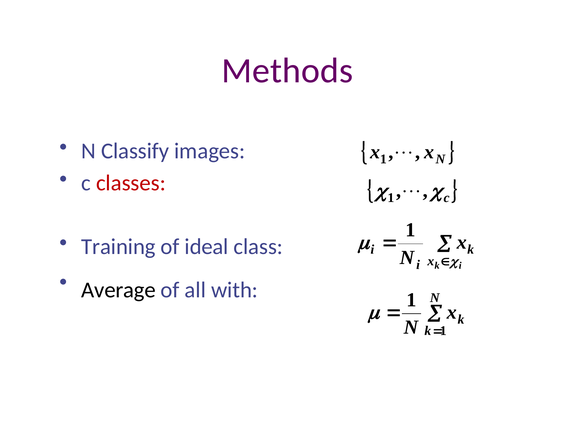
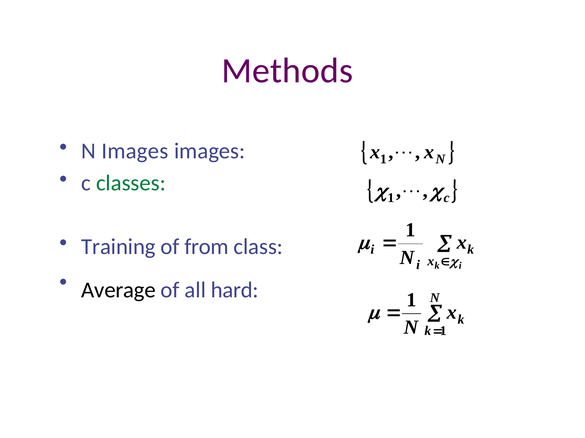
N Classify: Classify -> Images
classes colour: red -> green
ideal: ideal -> from
with: with -> hard
